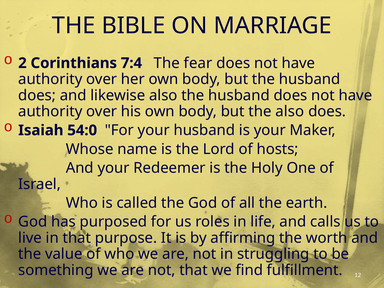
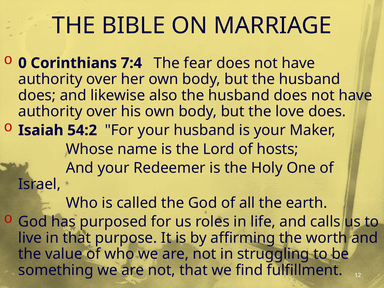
2: 2 -> 0
the also: also -> love
54:0: 54:0 -> 54:2
